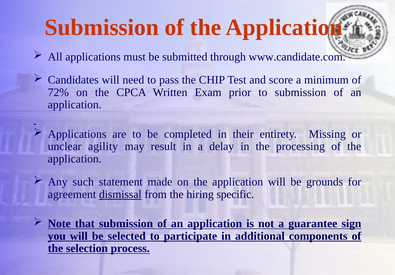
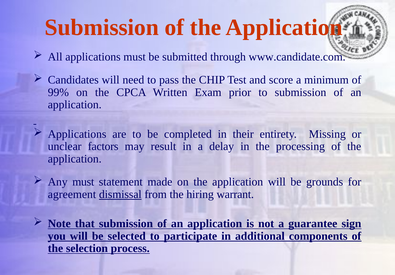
72%: 72% -> 99%
agility: agility -> factors
Any such: such -> must
specific: specific -> warrant
